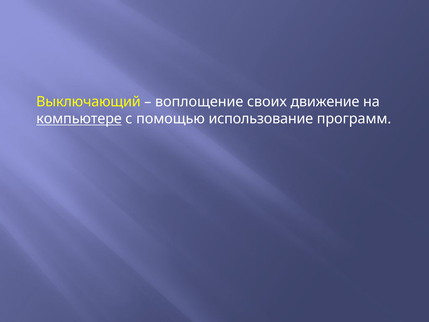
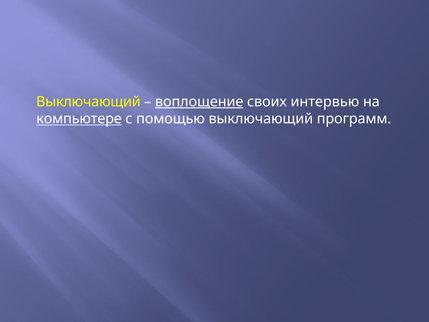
воплощение underline: none -> present
движение: движение -> интервью
помощью использование: использование -> выключающий
